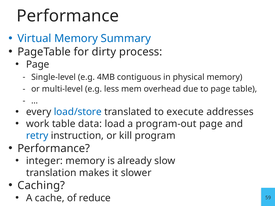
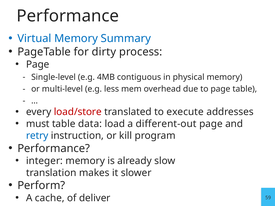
load/store colour: blue -> red
work: work -> must
program-out: program-out -> different-out
Caching: Caching -> Perform
reduce: reduce -> deliver
